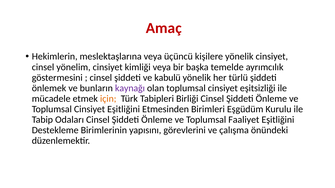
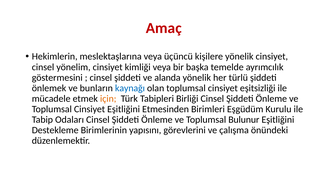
kabulü: kabulü -> alanda
kaynağı colour: purple -> blue
Faaliyet: Faaliyet -> Bulunur
